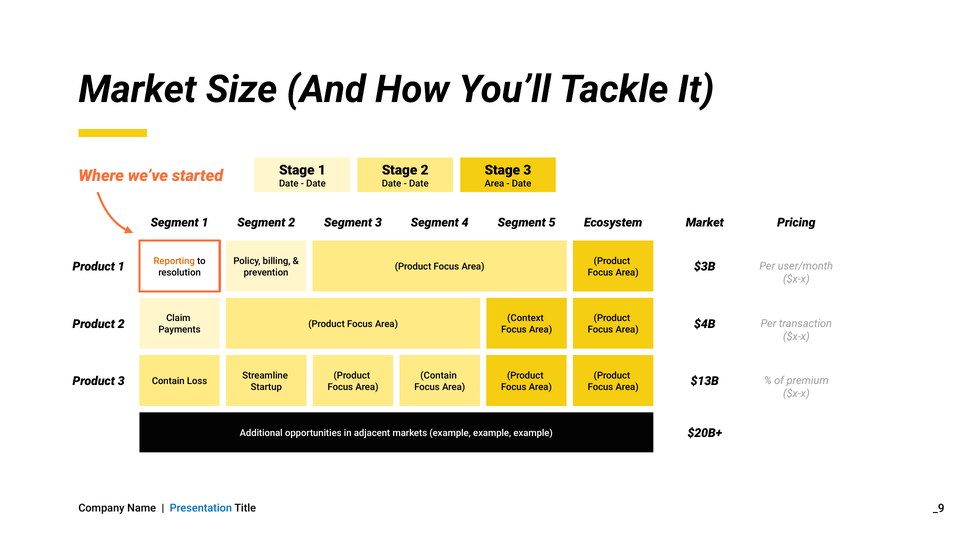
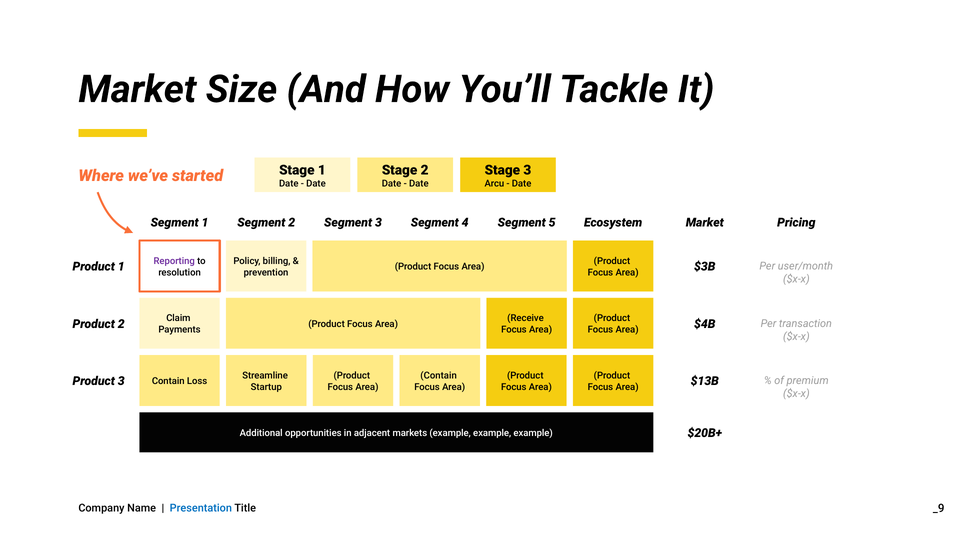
Area at (494, 184): Area -> Arcu
Reporting colour: orange -> purple
Context: Context -> Receive
